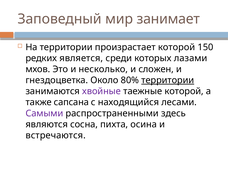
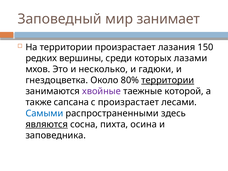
произрастает которой: которой -> лазания
является: является -> вершины
сложен: сложен -> гадюки
с находящийся: находящийся -> произрастает
Самыми colour: purple -> blue
являются underline: none -> present
встречаются: встречаются -> заповедника
